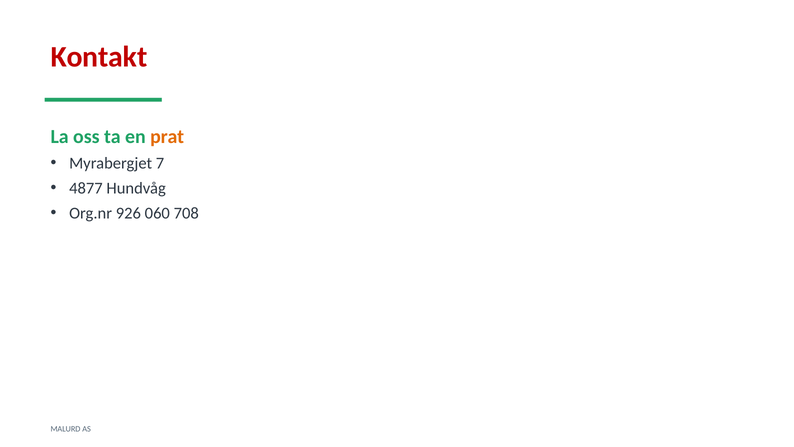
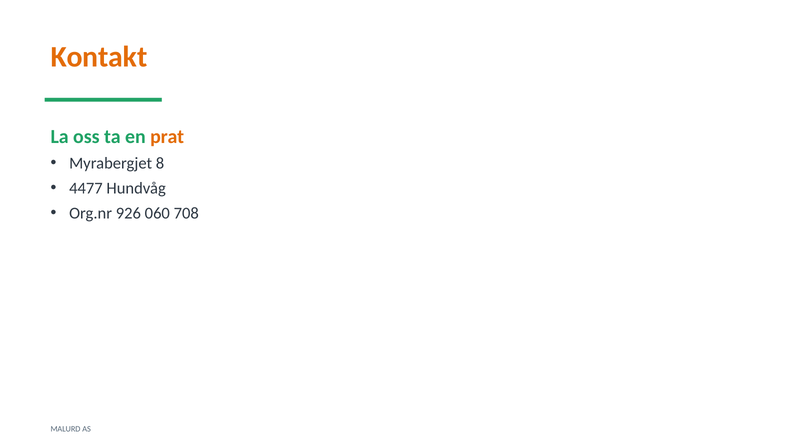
Kontakt colour: red -> orange
7: 7 -> 8
4877: 4877 -> 4477
